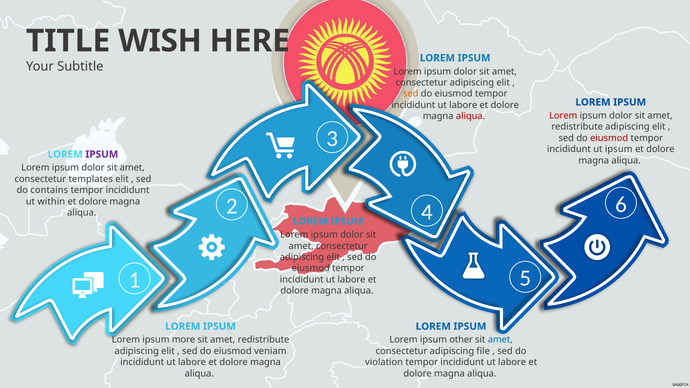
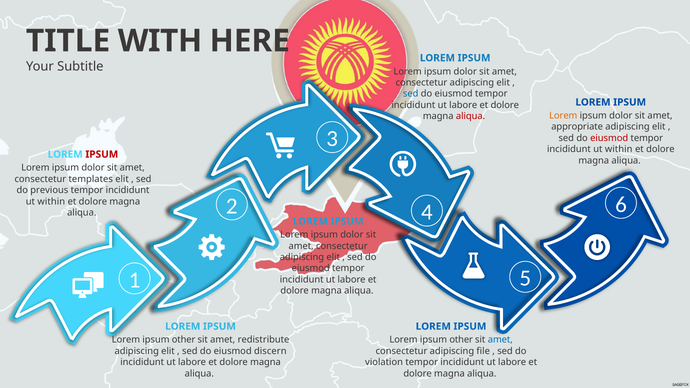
WISH: WISH -> WITH
sed at (411, 94) colour: orange -> blue
Lorem at (563, 116) colour: red -> orange
redistribute at (577, 127): redistribute -> appropriate
ipsum at (619, 149): ipsum -> within
IPSUM at (102, 154) colour: purple -> red
contains: contains -> previous
more at (184, 340): more -> other
veniam: veniam -> discern
